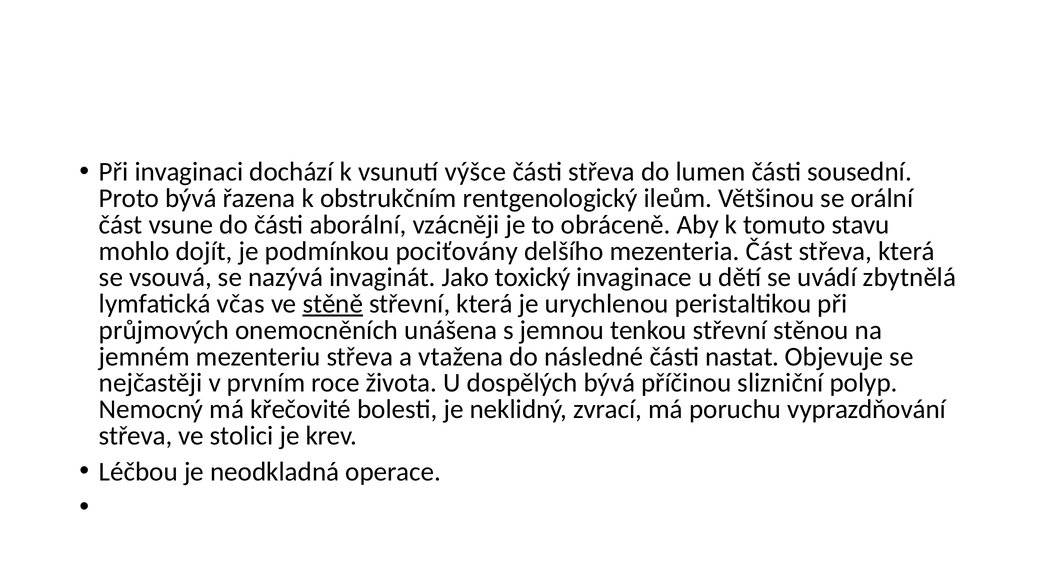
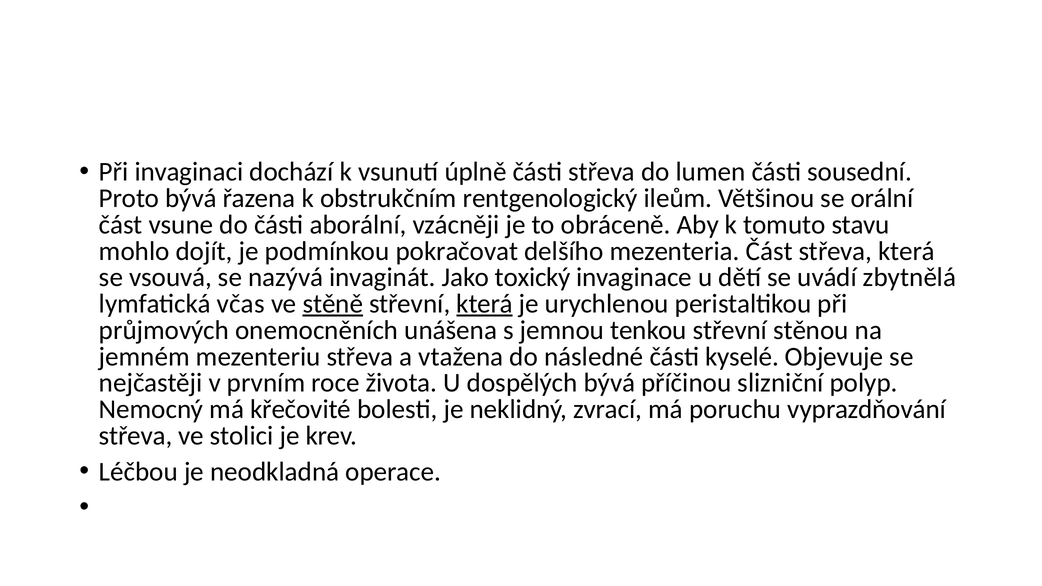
výšce: výšce -> úplně
pociťovány: pociťovány -> pokračovat
která at (485, 304) underline: none -> present
nastat: nastat -> kyselé
